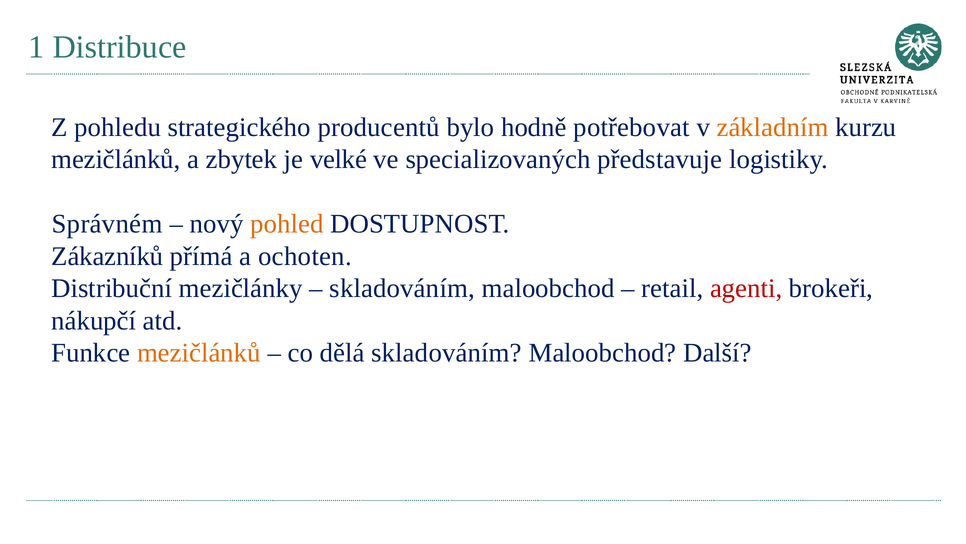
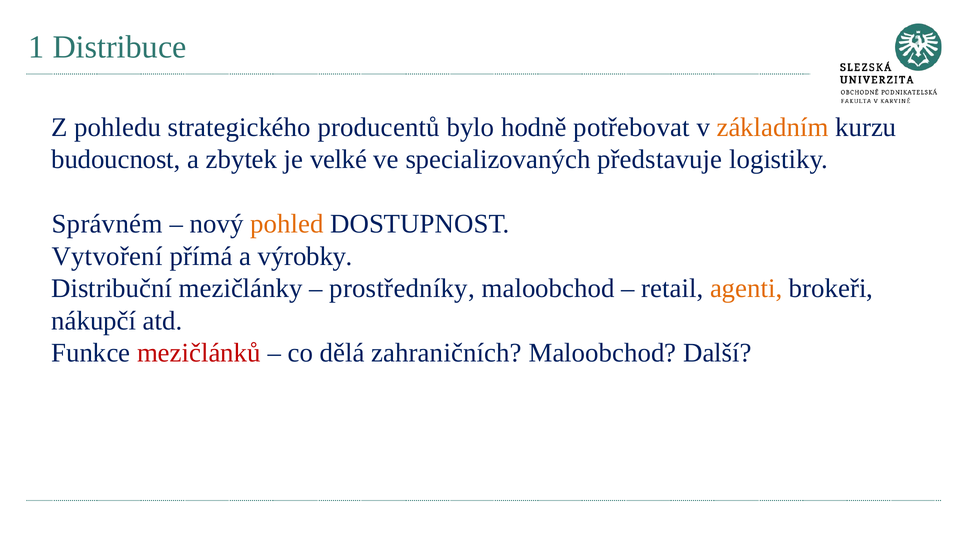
mezičlánků at (116, 159): mezičlánků -> budoucnost
Zákazníků: Zákazníků -> Vytvoření
ochoten: ochoten -> výrobky
skladováním at (402, 288): skladováním -> prostředníky
agenti colour: red -> orange
mezičlánků at (199, 353) colour: orange -> red
dělá skladováním: skladováním -> zahraničních
